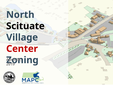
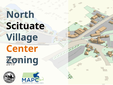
Center colour: red -> orange
